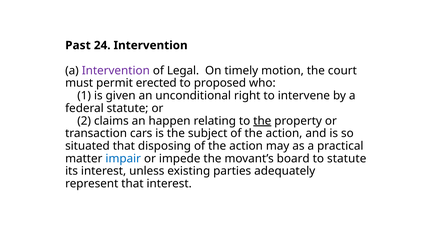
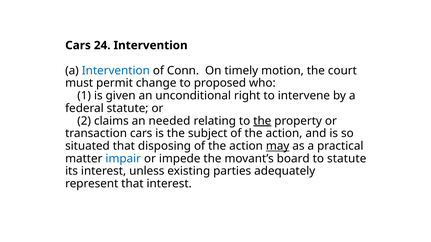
Past at (78, 45): Past -> Cars
Intervention at (116, 71) colour: purple -> blue
Legal: Legal -> Conn
erected: erected -> change
happen: happen -> needed
may underline: none -> present
